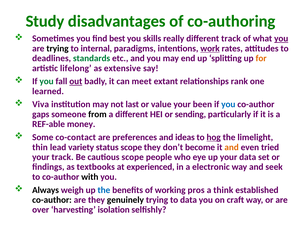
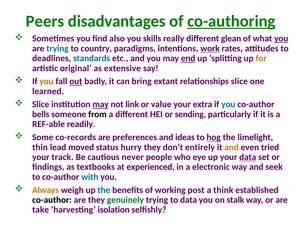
Study: Study -> Peers
co-authoring underline: none -> present
best: best -> also
different track: track -> glean
trying at (58, 48) colour: black -> blue
internal: internal -> country
standards colour: green -> blue
end underline: none -> present
lifelong: lifelong -> original
you at (47, 81) colour: green -> orange
meet: meet -> bring
relationships rank: rank -> slice
Viva at (41, 104): Viva -> Slice
may at (101, 104) underline: none -> present
last: last -> link
been: been -> extra
gaps: gaps -> bells
money: money -> readily
co-contact: co-contact -> co-records
variety: variety -> moved
status scope: scope -> hurry
become: become -> entirely
cautious scope: scope -> never
data at (248, 157) underline: none -> present
with colour: black -> blue
Always colour: black -> orange
pros: pros -> post
genuinely colour: black -> green
craft: craft -> stalk
over: over -> take
